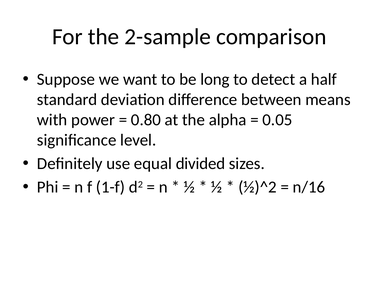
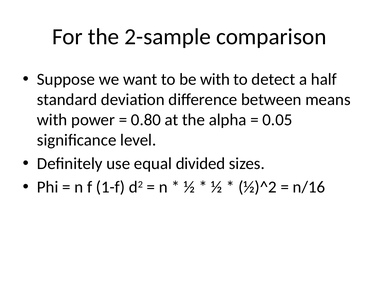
be long: long -> with
